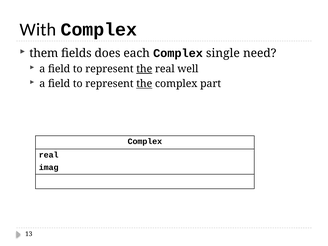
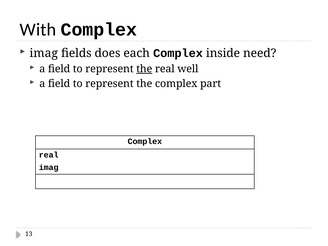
them at (44, 53): them -> imag
single: single -> inside
the at (144, 84) underline: present -> none
